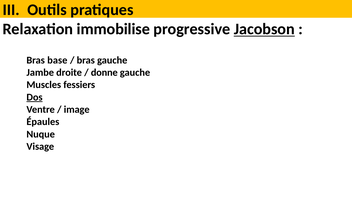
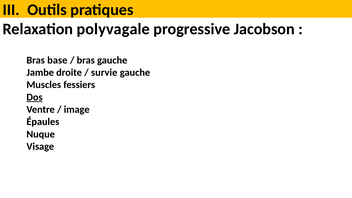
immobilise: immobilise -> polyvagale
Jacobson underline: present -> none
donne: donne -> survie
